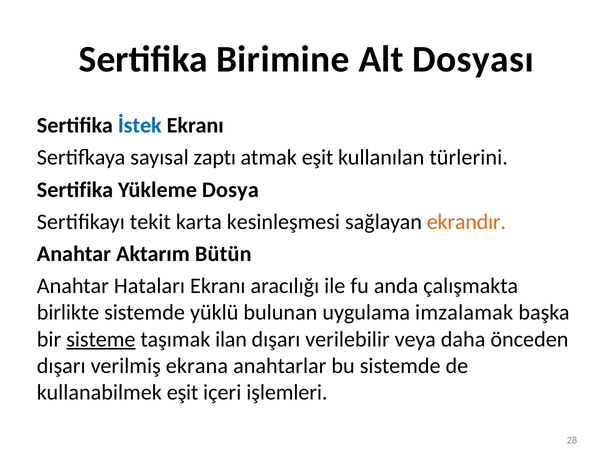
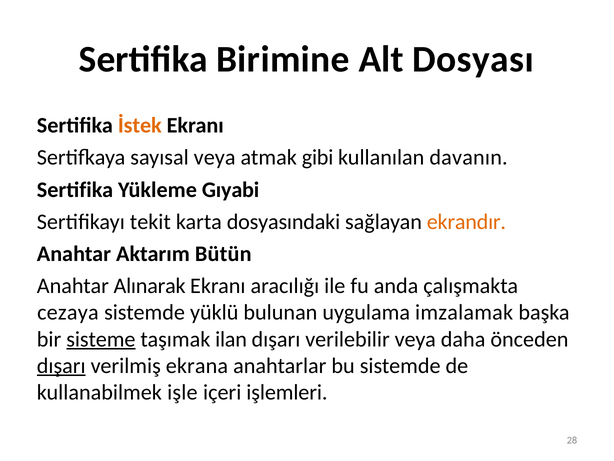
İstek colour: blue -> orange
sayısal zaptı: zaptı -> veya
atmak eşit: eşit -> gibi
türlerini: türlerini -> davanın
Dosya: Dosya -> Gıyabi
kesinleşmesi: kesinleşmesi -> dosyasındaki
Hataları: Hataları -> Alınarak
birlikte: birlikte -> cezaya
dışarı at (61, 365) underline: none -> present
kullanabilmek eşit: eşit -> işle
